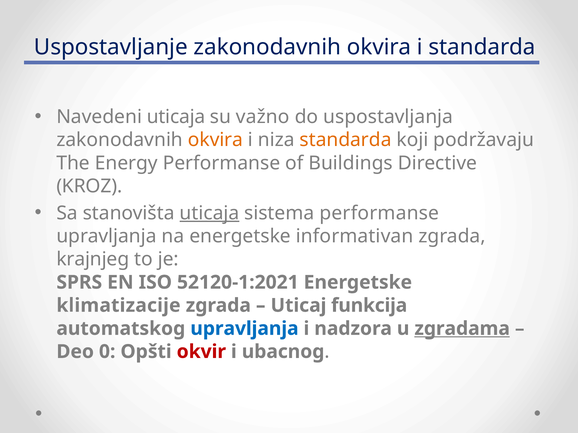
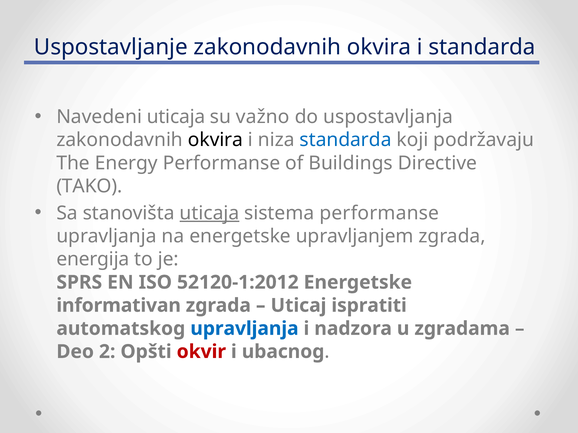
okvira at (215, 140) colour: orange -> black
standarda at (346, 140) colour: orange -> blue
KROZ: KROZ -> TAKO
informativan: informativan -> upravljanjem
krajnjeg: krajnjeg -> energija
52120-1:2021: 52120-1:2021 -> 52120-1:2012
klimatizacije: klimatizacije -> informativan
funkcija: funkcija -> ispratiti
zgradama underline: present -> none
0: 0 -> 2
